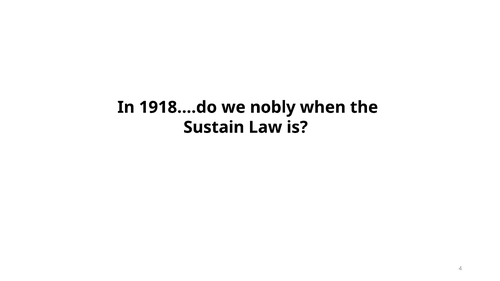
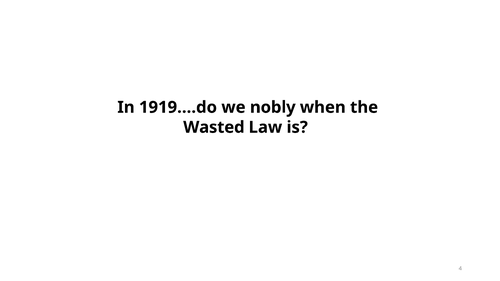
1918….do: 1918….do -> 1919….do
Sustain: Sustain -> Wasted
